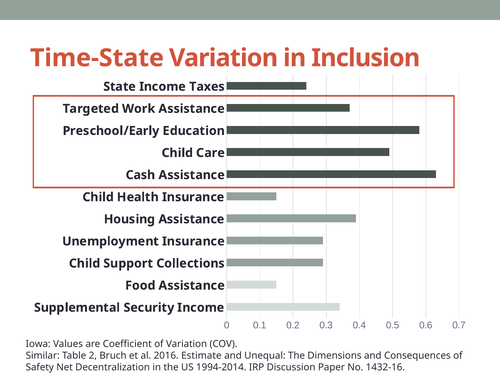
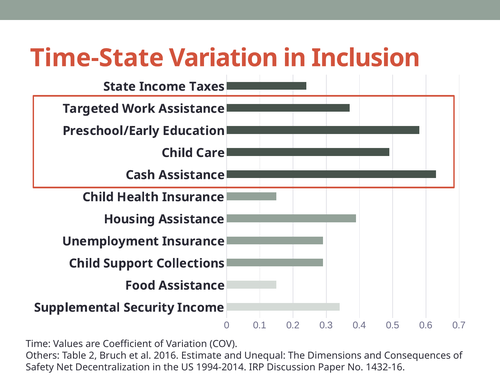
Iowa: Iowa -> Time
Similar: Similar -> Others
